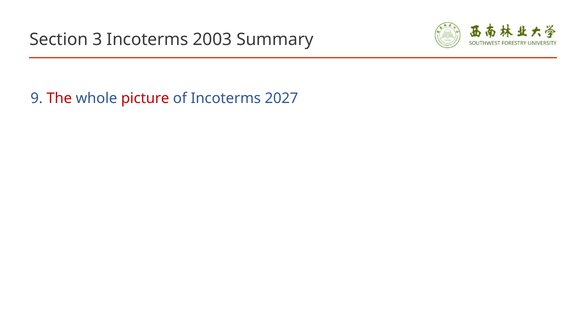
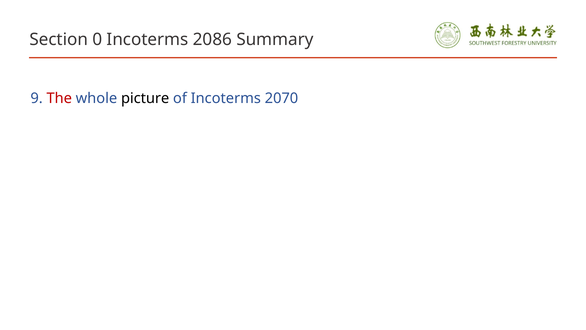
3: 3 -> 0
2003: 2003 -> 2086
picture colour: red -> black
2027: 2027 -> 2070
